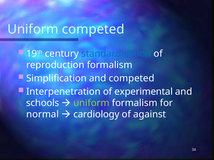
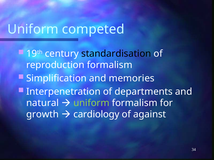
standardisation colour: blue -> black
and competed: competed -> memories
experimental: experimental -> departments
schools: schools -> natural
normal: normal -> growth
